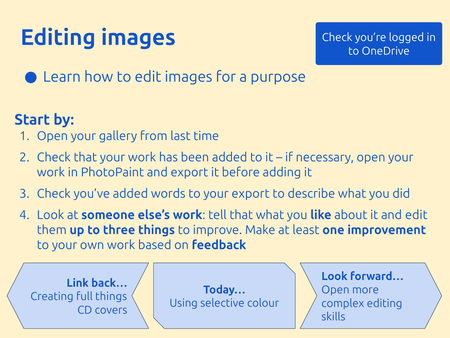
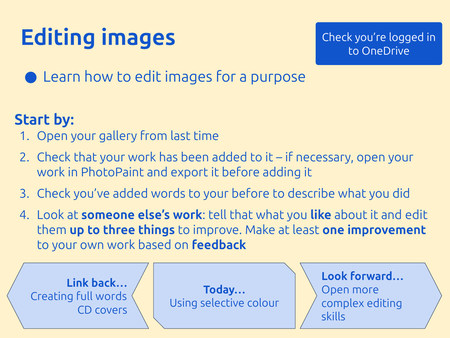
your export: export -> before
full things: things -> words
